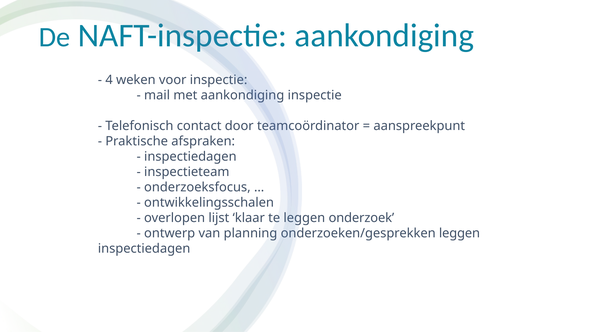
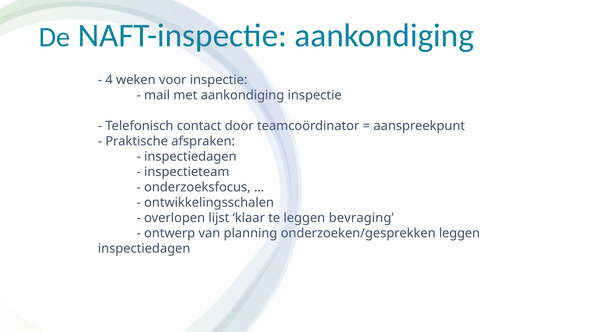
onderzoek: onderzoek -> bevraging
